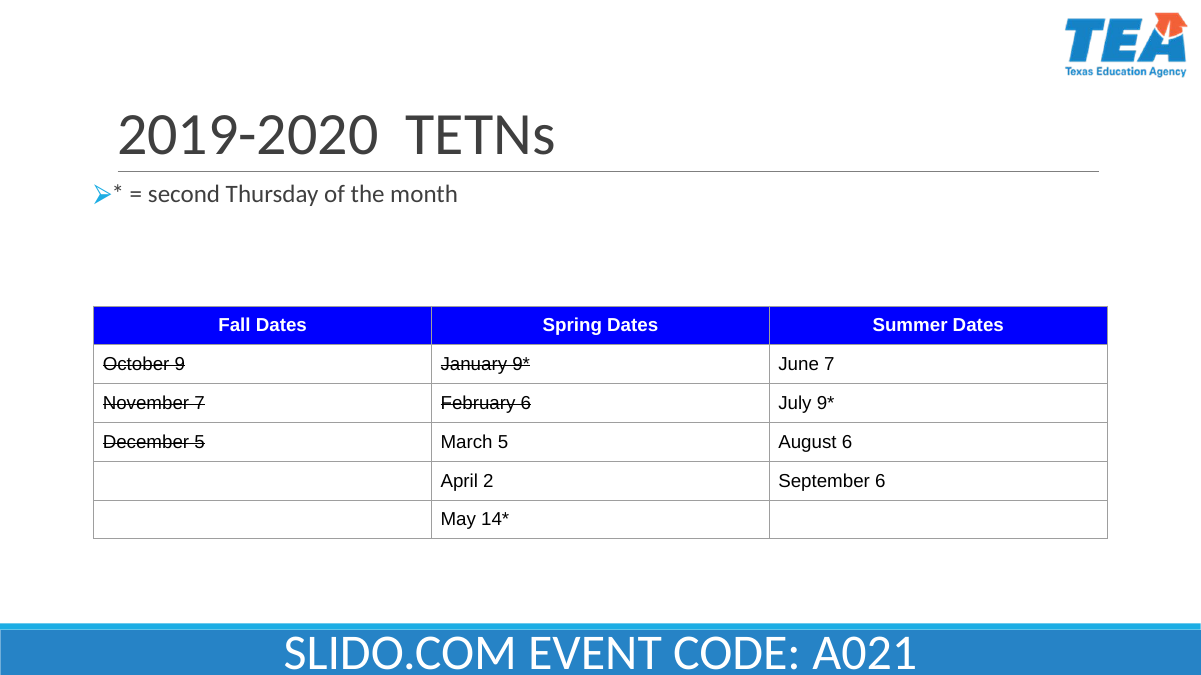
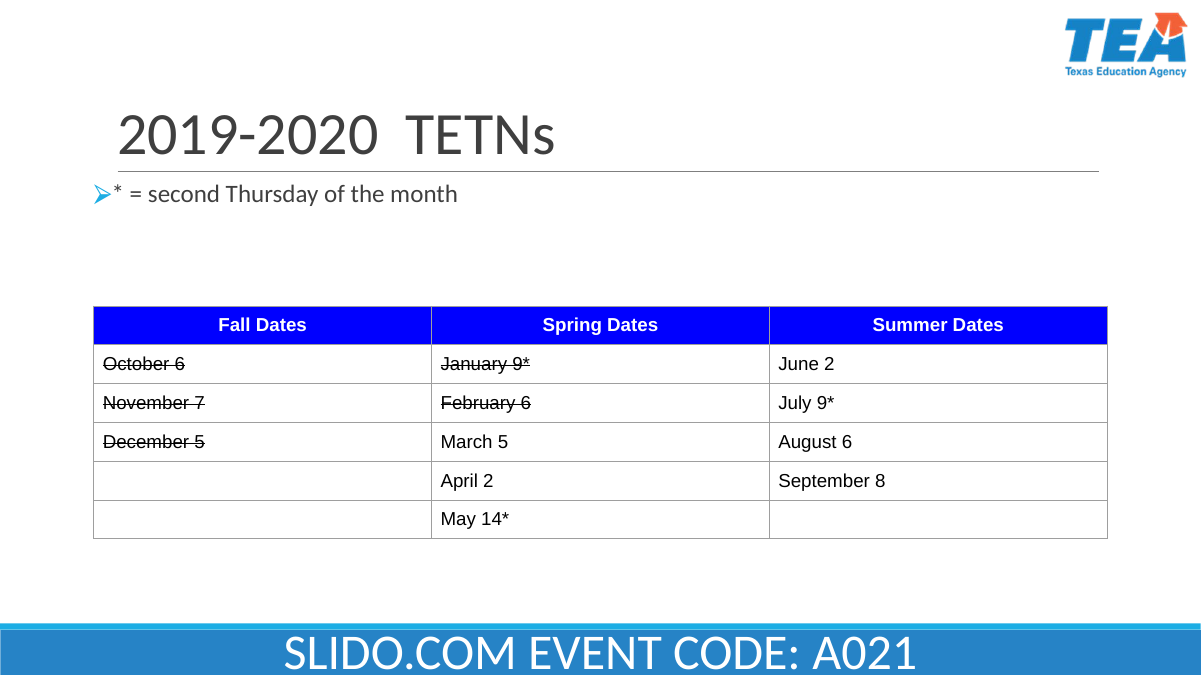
October 9: 9 -> 6
June 7: 7 -> 2
September 6: 6 -> 8
